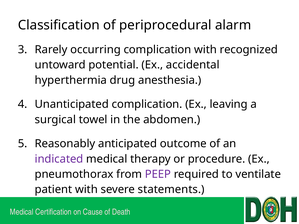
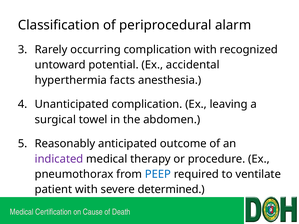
drug: drug -> facts
PEEP colour: purple -> blue
statements: statements -> determined
